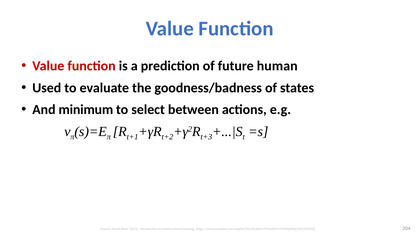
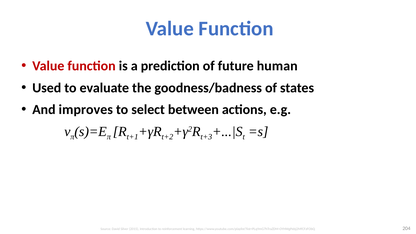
minimum: minimum -> improves
